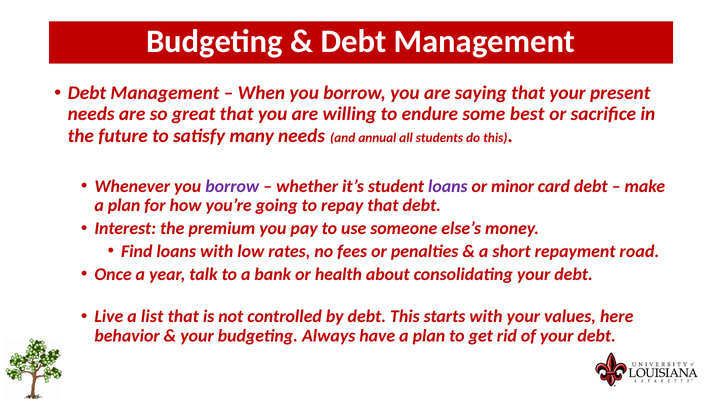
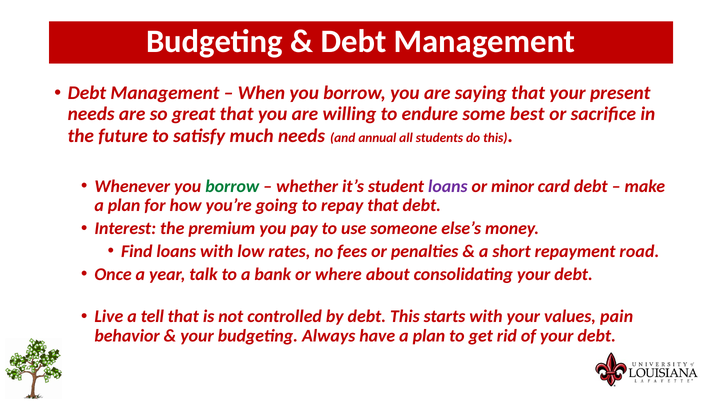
many: many -> much
borrow at (232, 186) colour: purple -> green
health: health -> where
list: list -> tell
here: here -> pain
